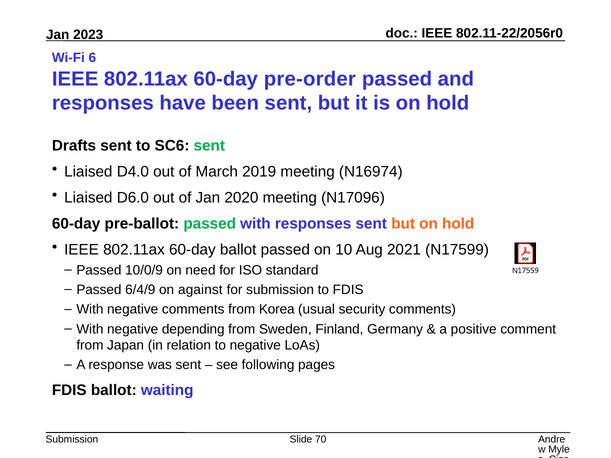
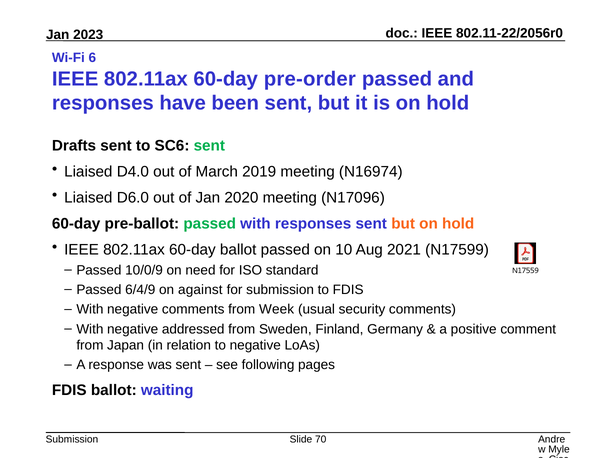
Korea: Korea -> Week
depending: depending -> addressed
